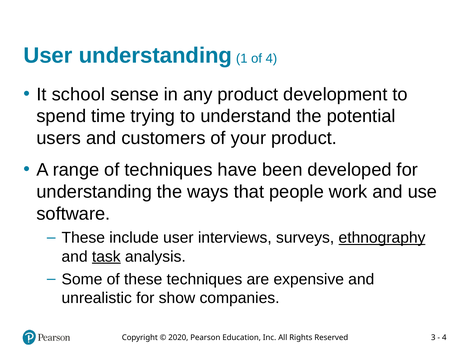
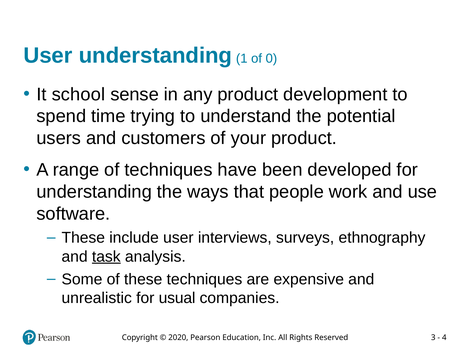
of 4: 4 -> 0
ethnography underline: present -> none
show: show -> usual
